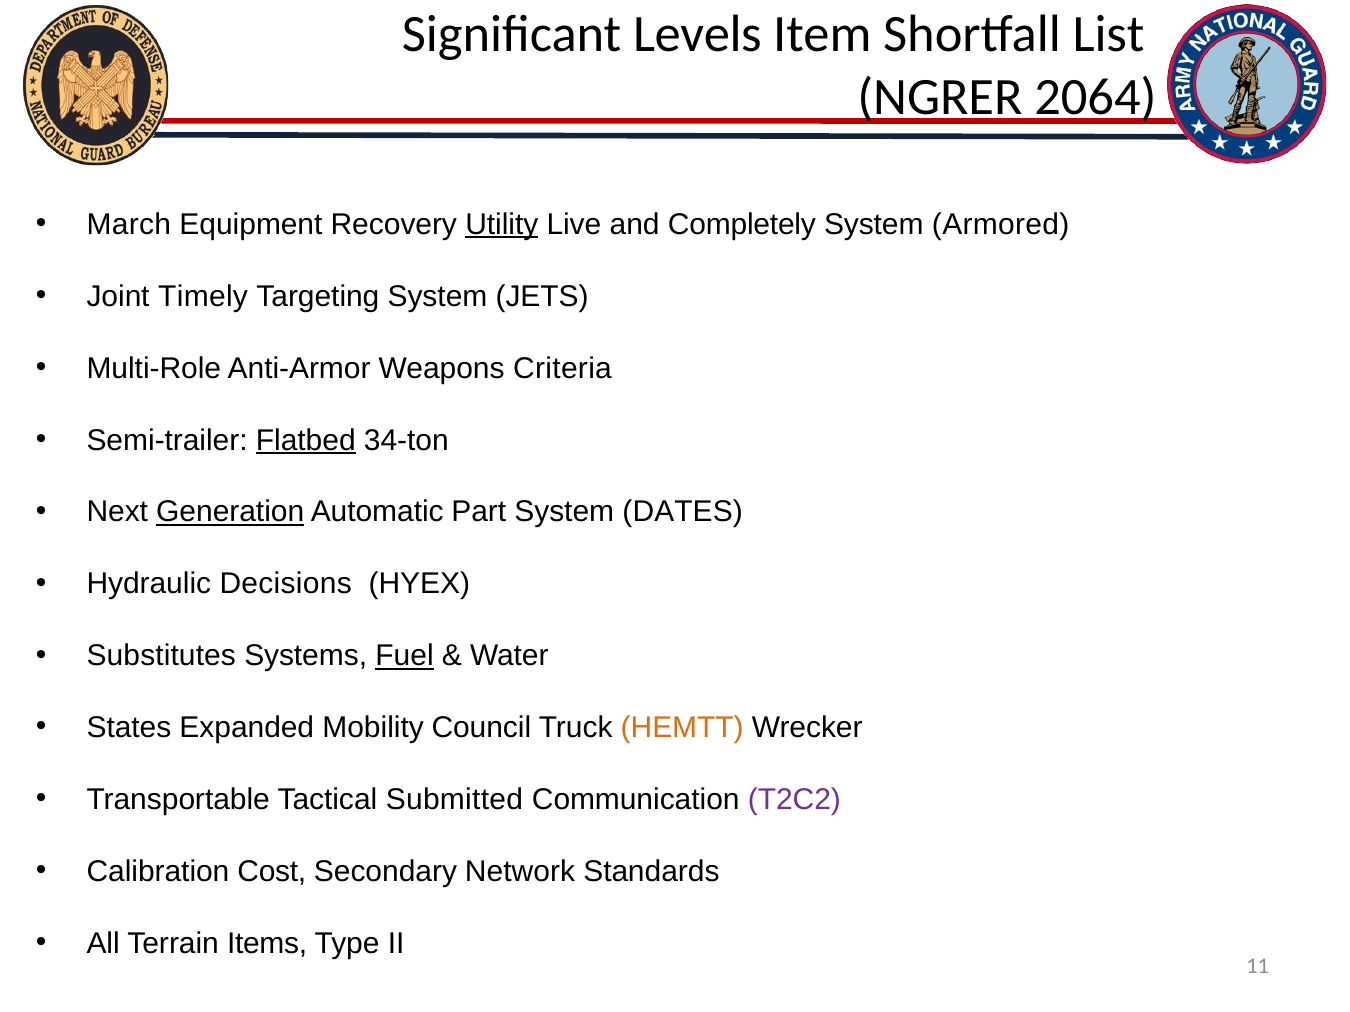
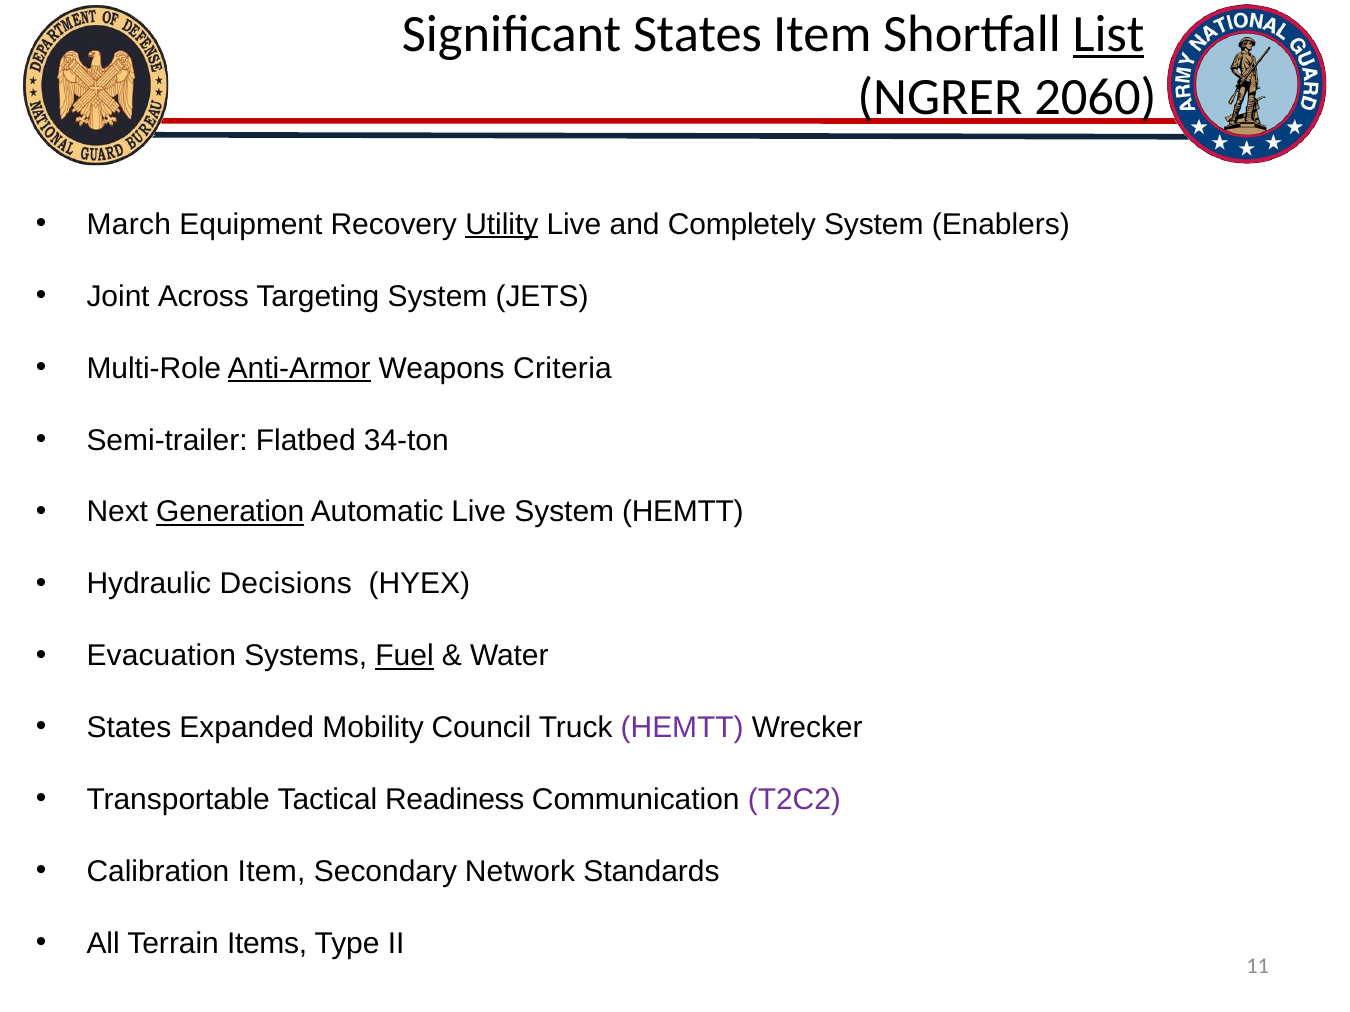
Significant Levels: Levels -> States
List underline: none -> present
2064: 2064 -> 2060
Armored: Armored -> Enablers
Timely: Timely -> Across
Anti-Armor underline: none -> present
Flatbed underline: present -> none
Automatic Part: Part -> Live
System DATES: DATES -> HEMTT
Substitutes: Substitutes -> Evacuation
HEMTT at (682, 728) colour: orange -> purple
Submitted: Submitted -> Readiness
Calibration Cost: Cost -> Item
